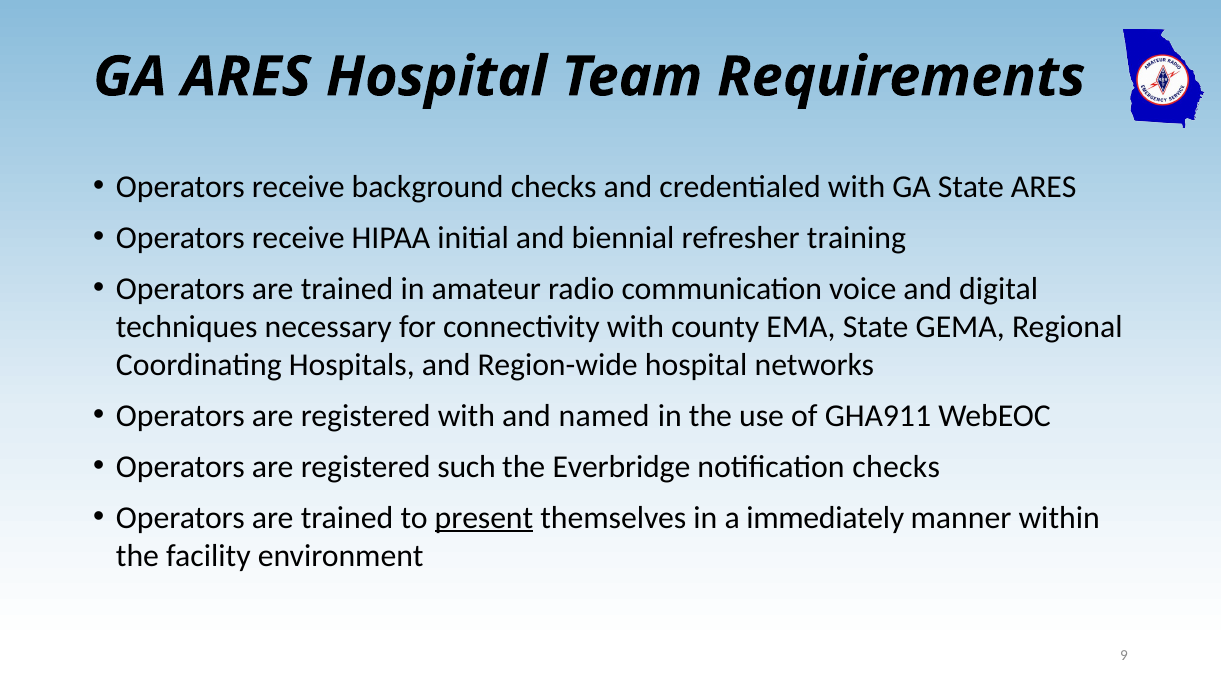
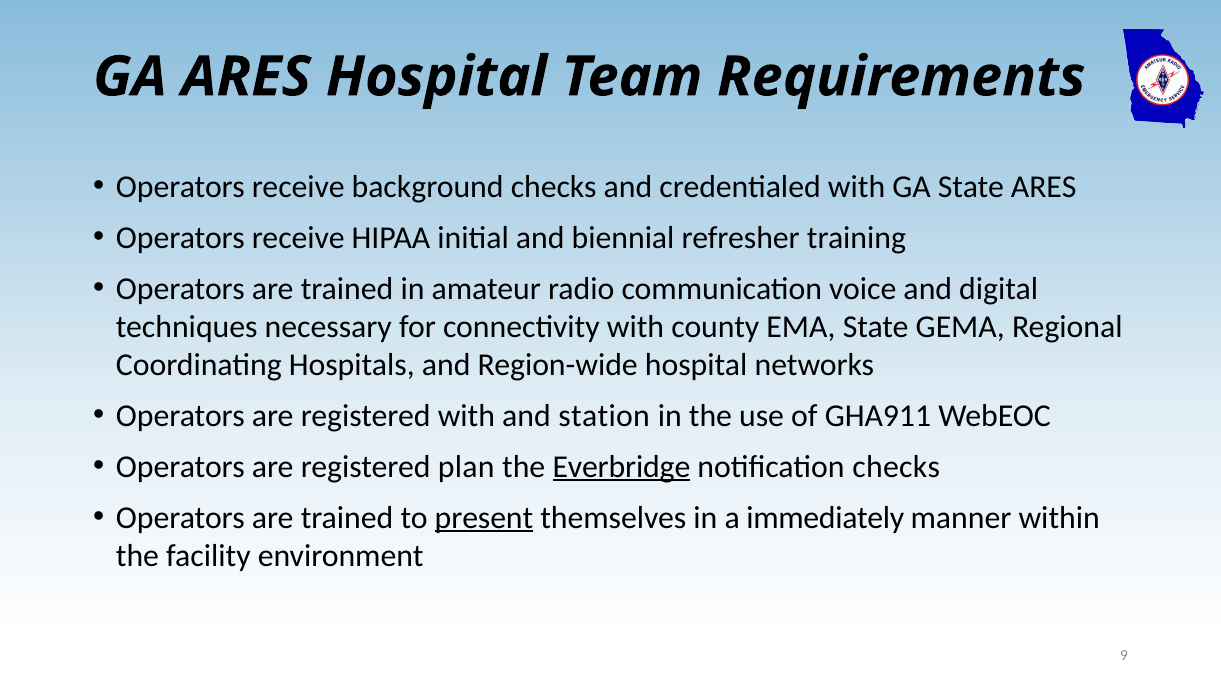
named: named -> station
such: such -> plan
Everbridge underline: none -> present
